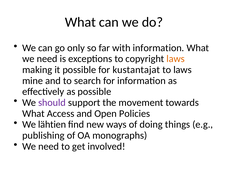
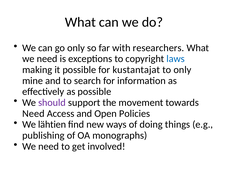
with information: information -> researchers
laws at (176, 59) colour: orange -> blue
to laws: laws -> only
What at (33, 114): What -> Need
